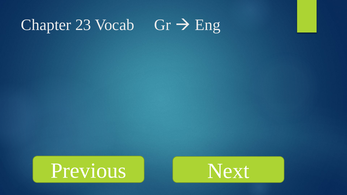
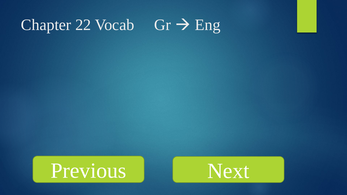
23: 23 -> 22
